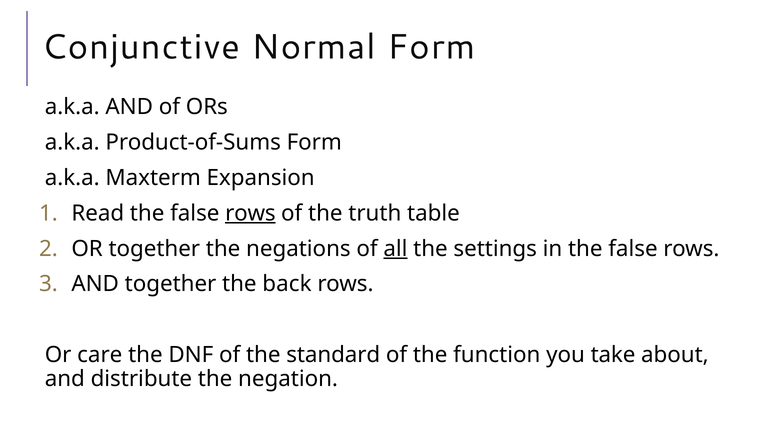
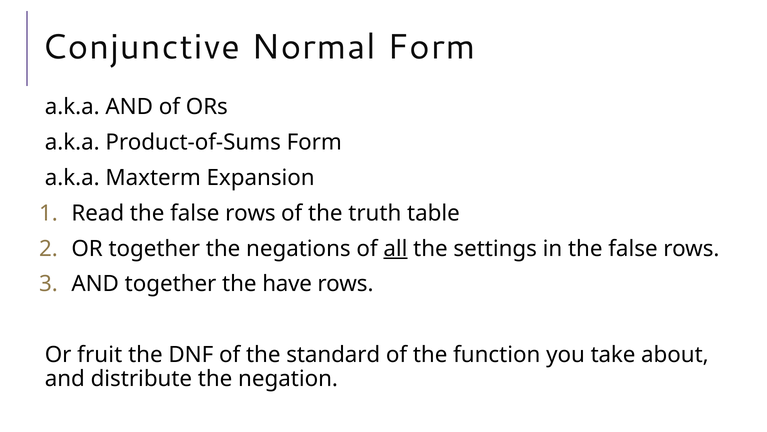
rows at (250, 213) underline: present -> none
back: back -> have
care: care -> fruit
